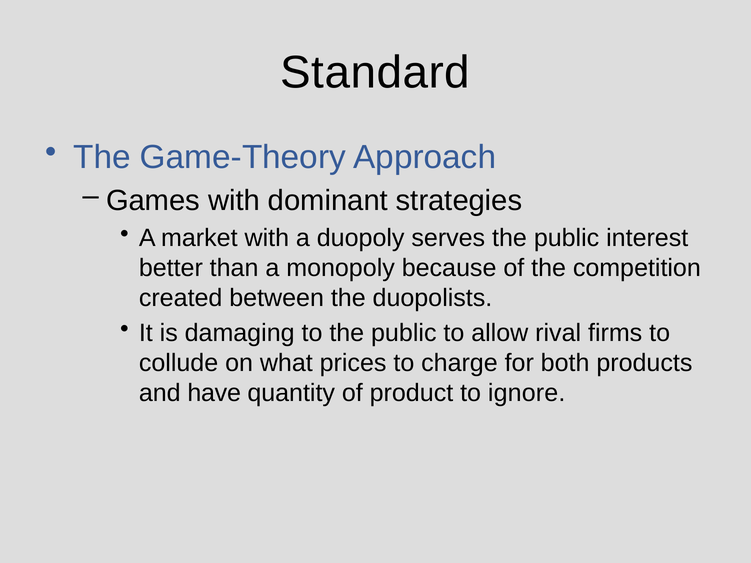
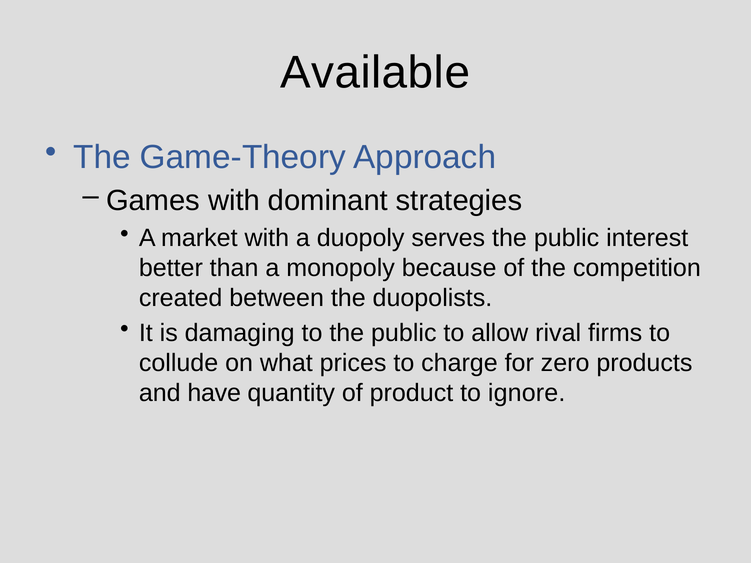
Standard: Standard -> Available
both: both -> zero
